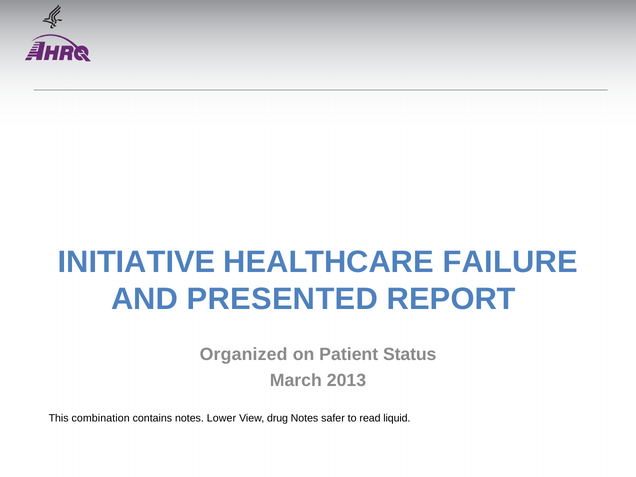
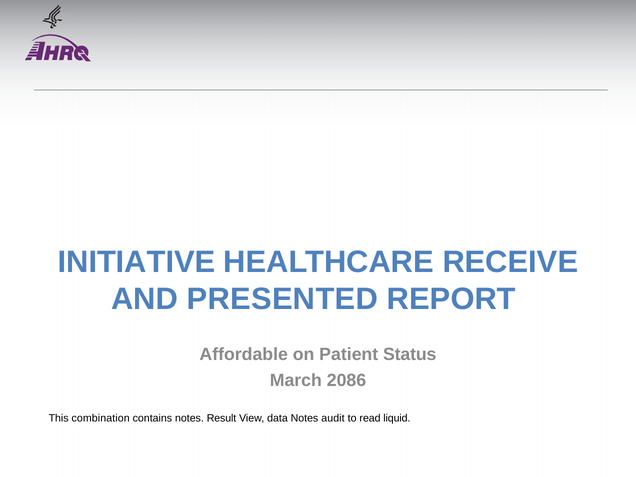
FAILURE: FAILURE -> RECEIVE
Organized: Organized -> Affordable
2013: 2013 -> 2086
Lower: Lower -> Result
drug: drug -> data
safer: safer -> audit
